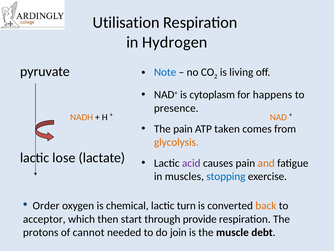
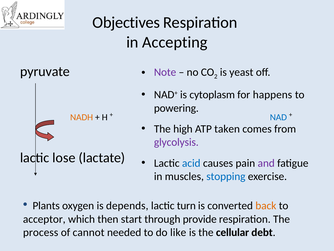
Utilisation: Utilisation -> Objectives
Hydrogen: Hydrogen -> Accepting
Note colour: blue -> purple
living: living -> yeast
presence: presence -> powering
NAD colour: orange -> blue
The pain: pain -> high
glycolysis colour: orange -> purple
acid colour: purple -> blue
and colour: orange -> purple
Order: Order -> Plants
chemical: chemical -> depends
protons: protons -> process
join: join -> like
muscle: muscle -> cellular
